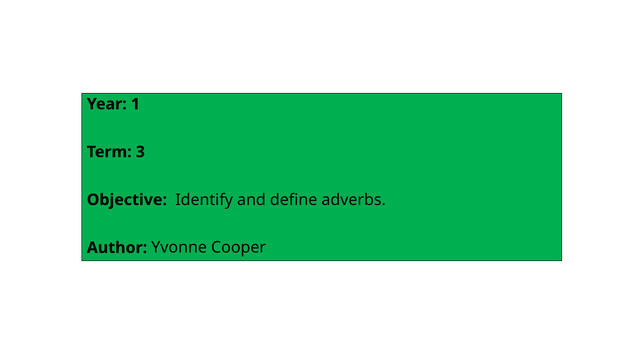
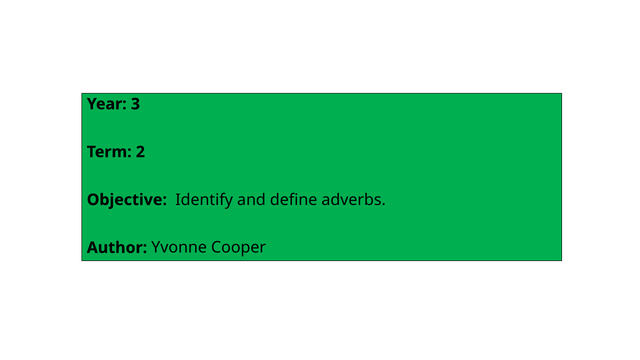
1: 1 -> 3
3: 3 -> 2
